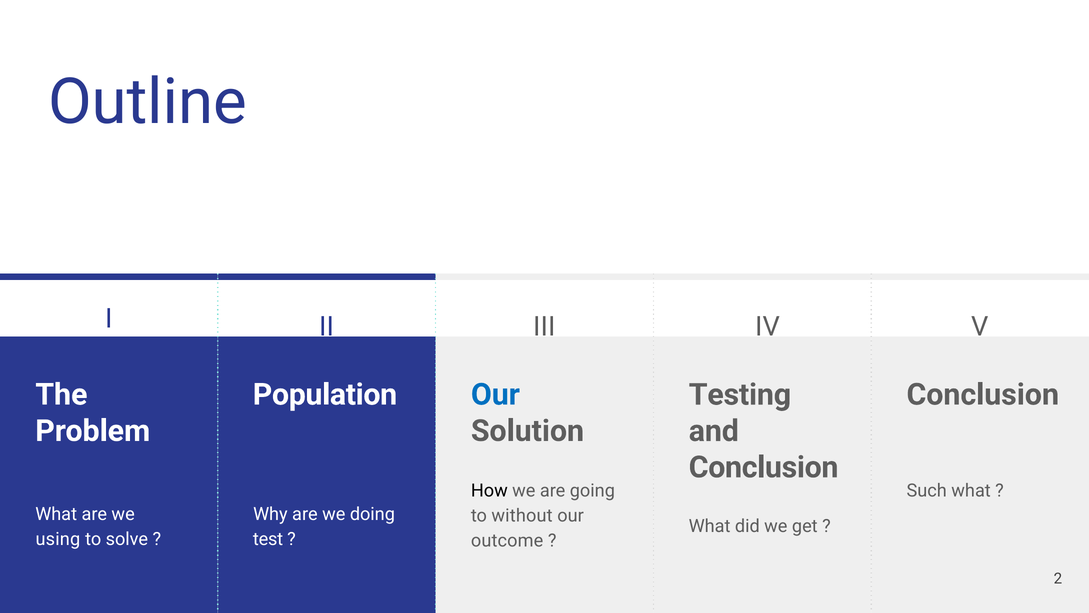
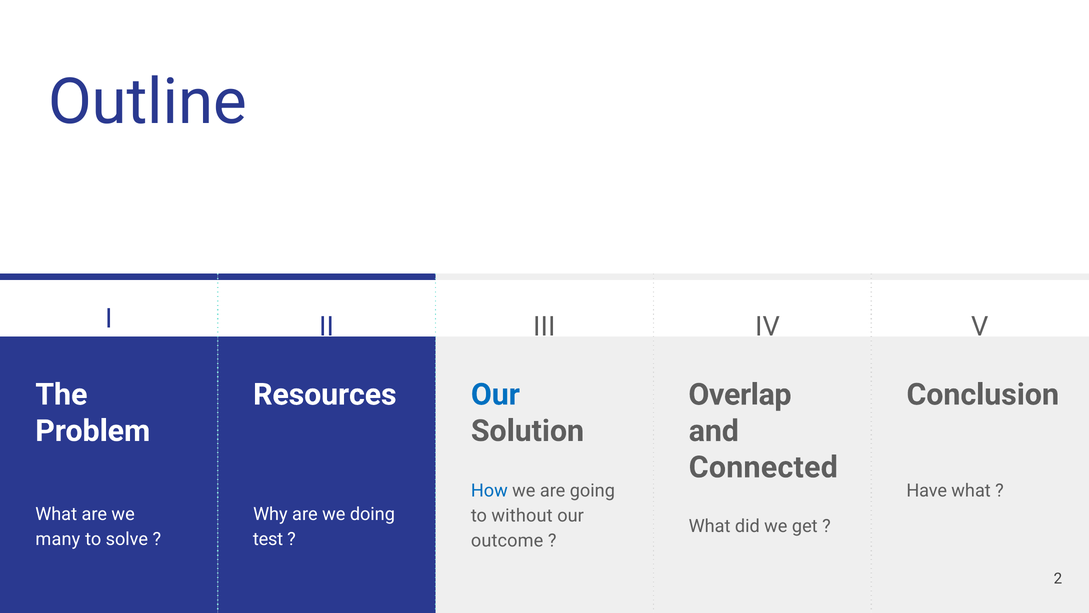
Population: Population -> Resources
Testing: Testing -> Overlap
Conclusion at (764, 467): Conclusion -> Connected
How colour: black -> blue
Such: Such -> Have
using: using -> many
